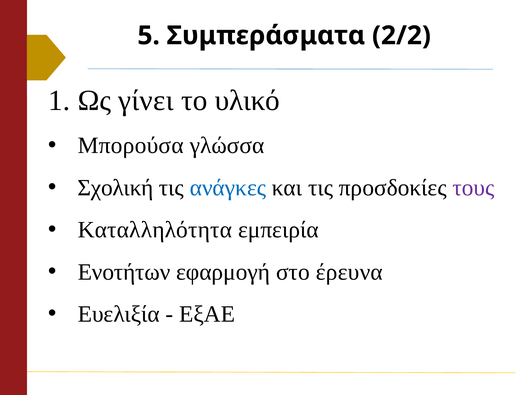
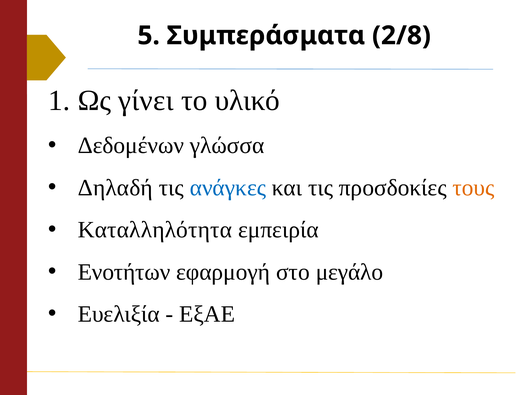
2/2: 2/2 -> 2/8
Μπορούσα: Μπορούσα -> Δεδομένων
Σχολική: Σχολική -> Δηλαδή
τους colour: purple -> orange
έρευνα: έρευνα -> μεγάλο
